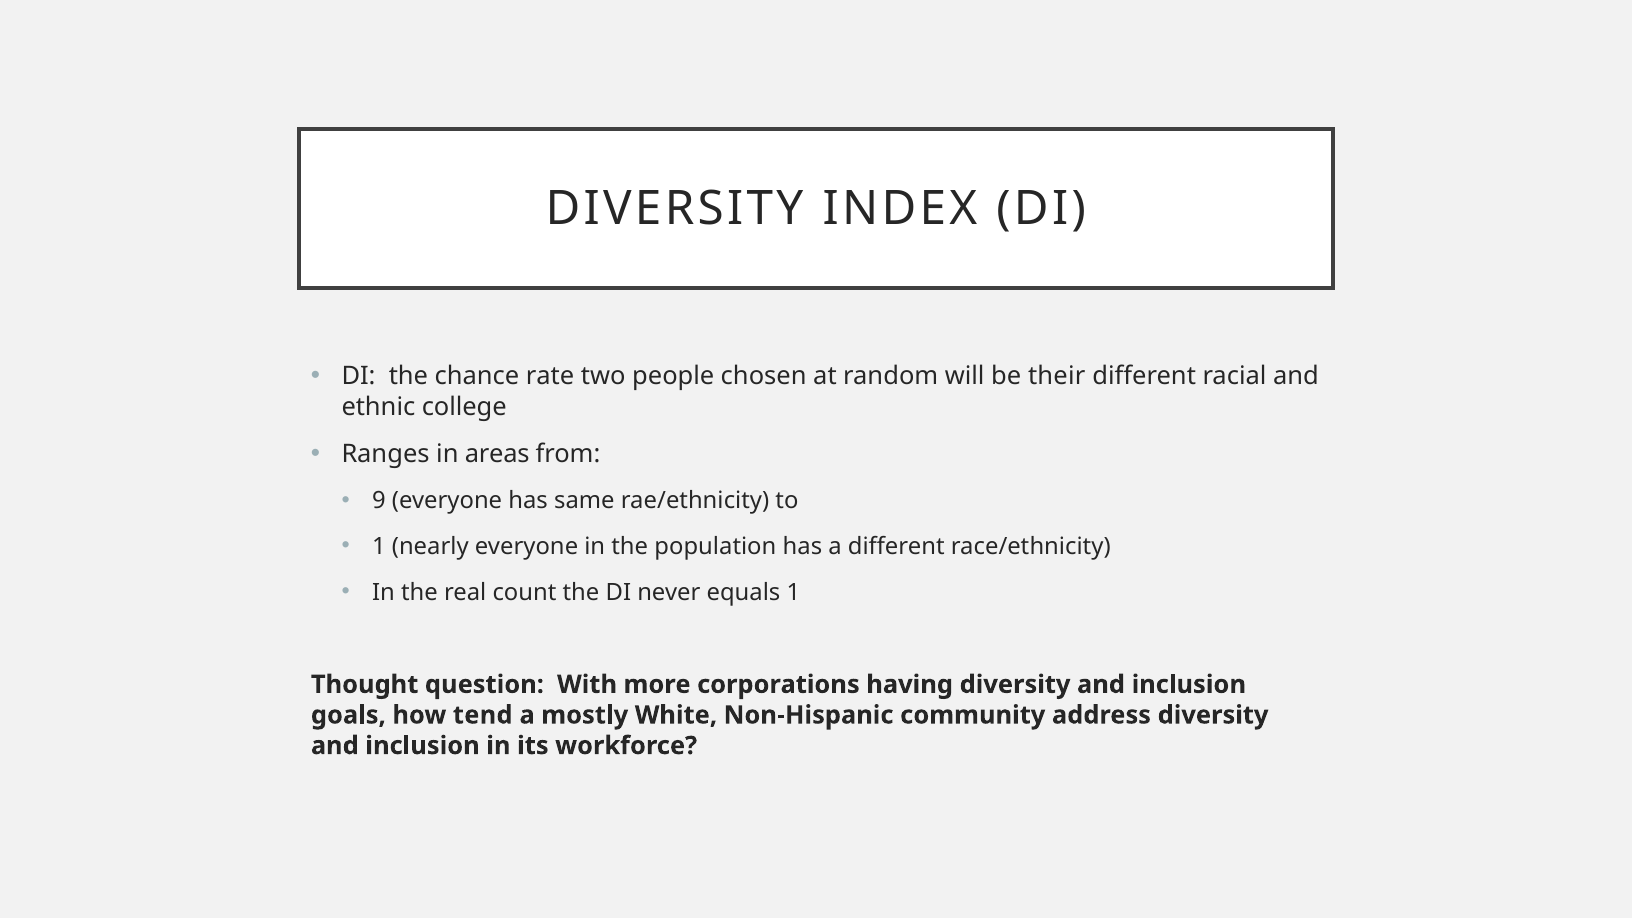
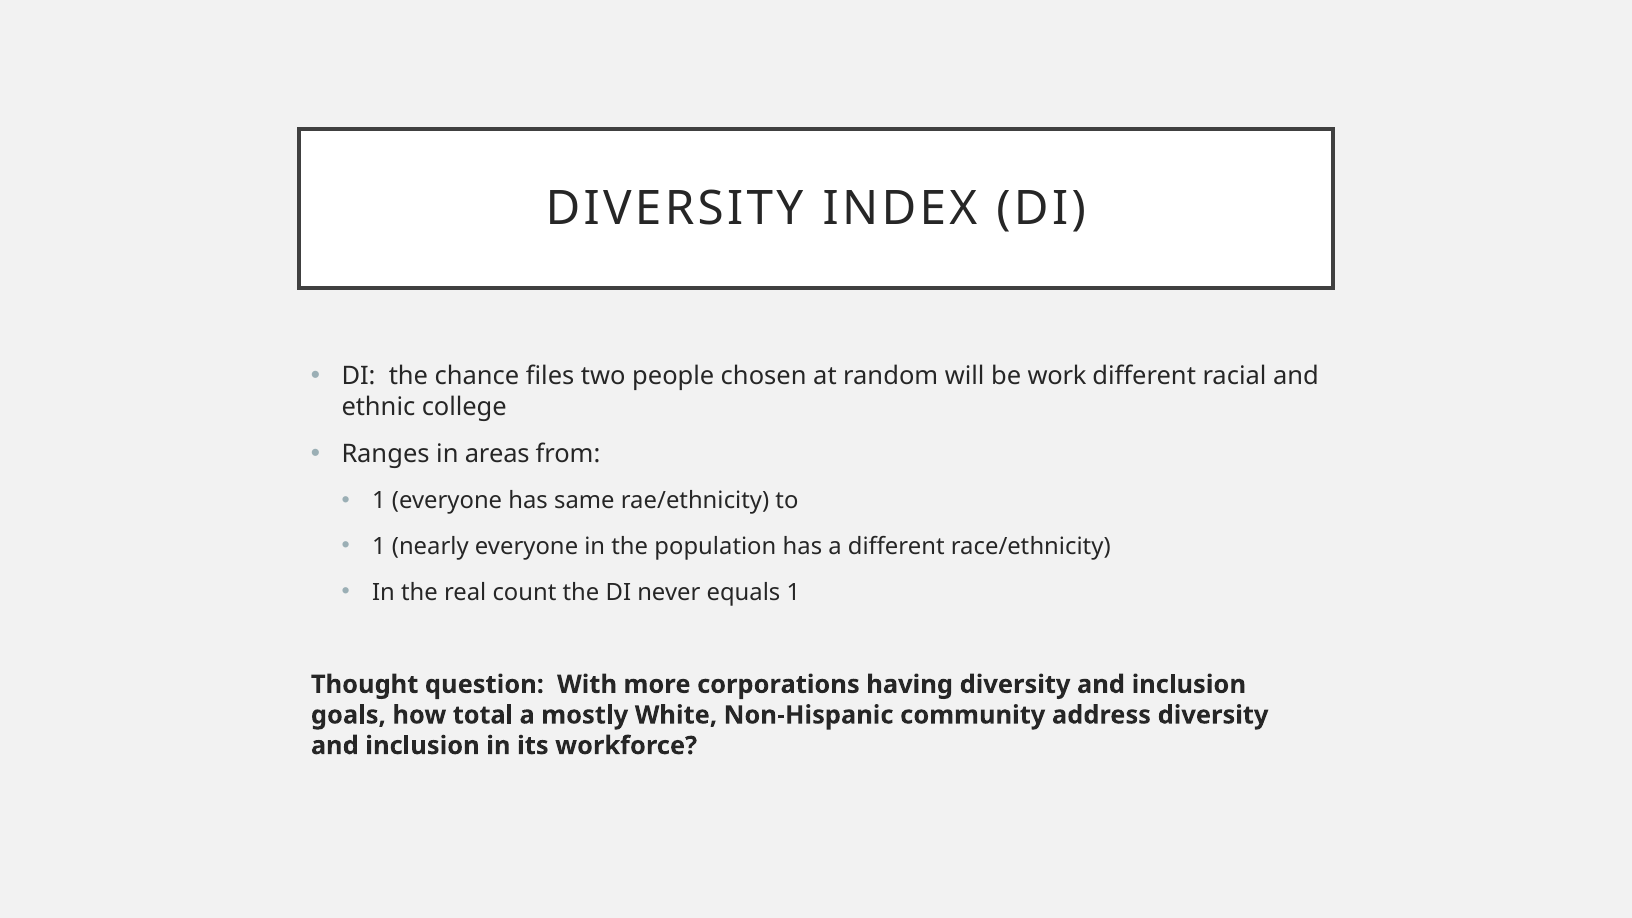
rate: rate -> files
their: their -> work
9 at (379, 501): 9 -> 1
tend: tend -> total
